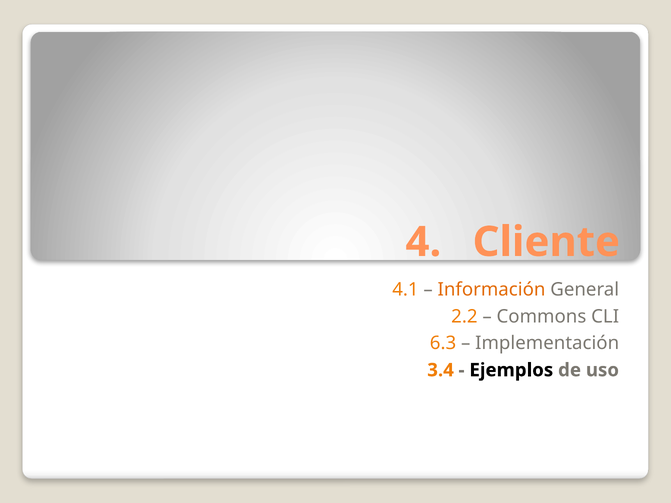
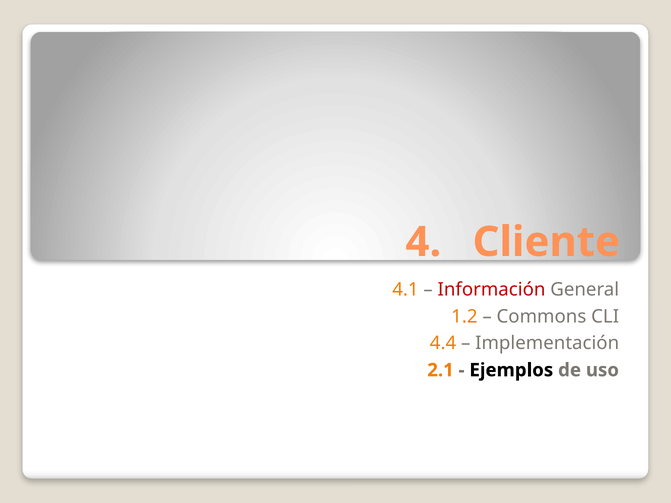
Información colour: orange -> red
2.2: 2.2 -> 1.2
6.3: 6.3 -> 4.4
3.4: 3.4 -> 2.1
